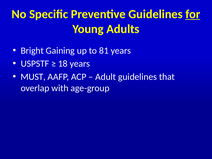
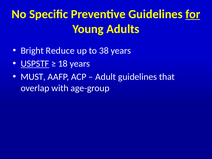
Gaining: Gaining -> Reduce
81: 81 -> 38
USPSTF underline: none -> present
